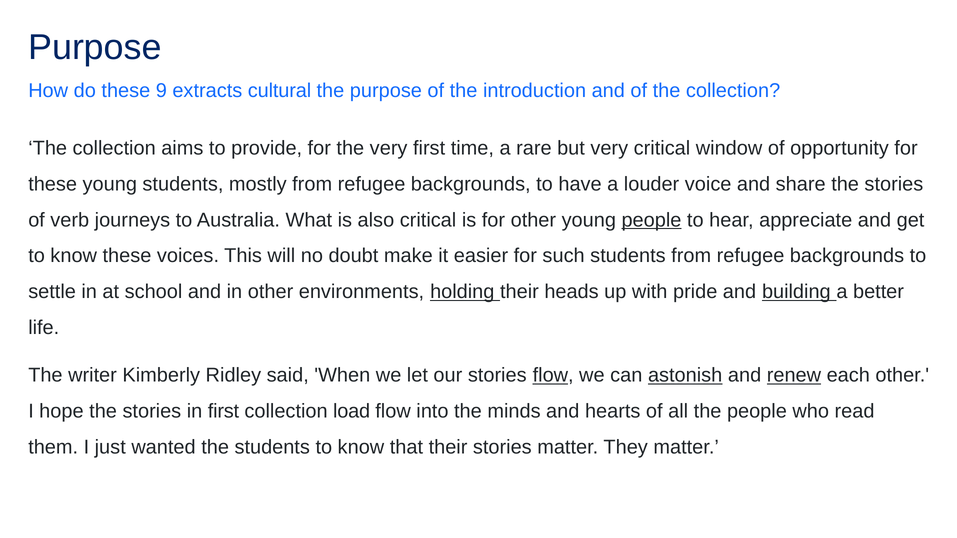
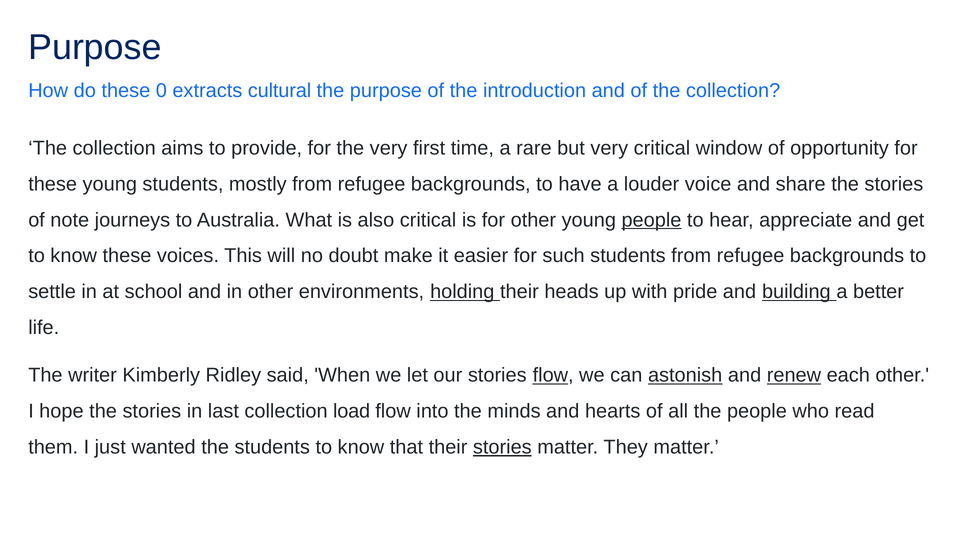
9: 9 -> 0
verb: verb -> note
in first: first -> last
stories at (502, 447) underline: none -> present
